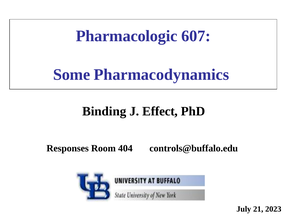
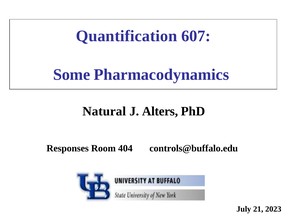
Pharmacologic: Pharmacologic -> Quantification
Binding: Binding -> Natural
Effect: Effect -> Alters
